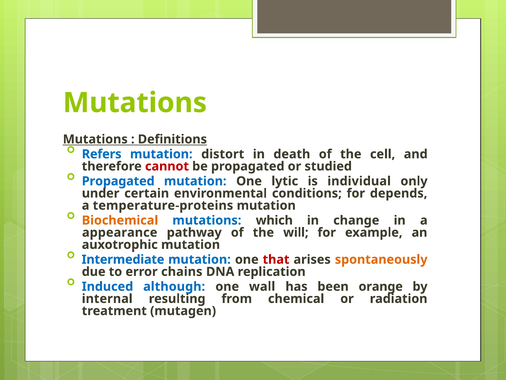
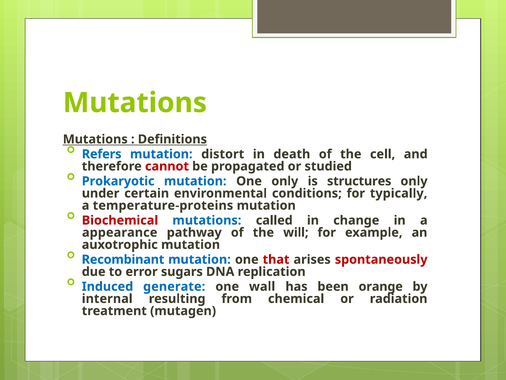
Propagated at (118, 181): Propagated -> Prokaryotic
One lytic: lytic -> only
individual: individual -> structures
depends: depends -> typically
Biochemical colour: orange -> red
which: which -> called
Intermediate: Intermediate -> Recombinant
spontaneously colour: orange -> red
chains: chains -> sugars
although: although -> generate
